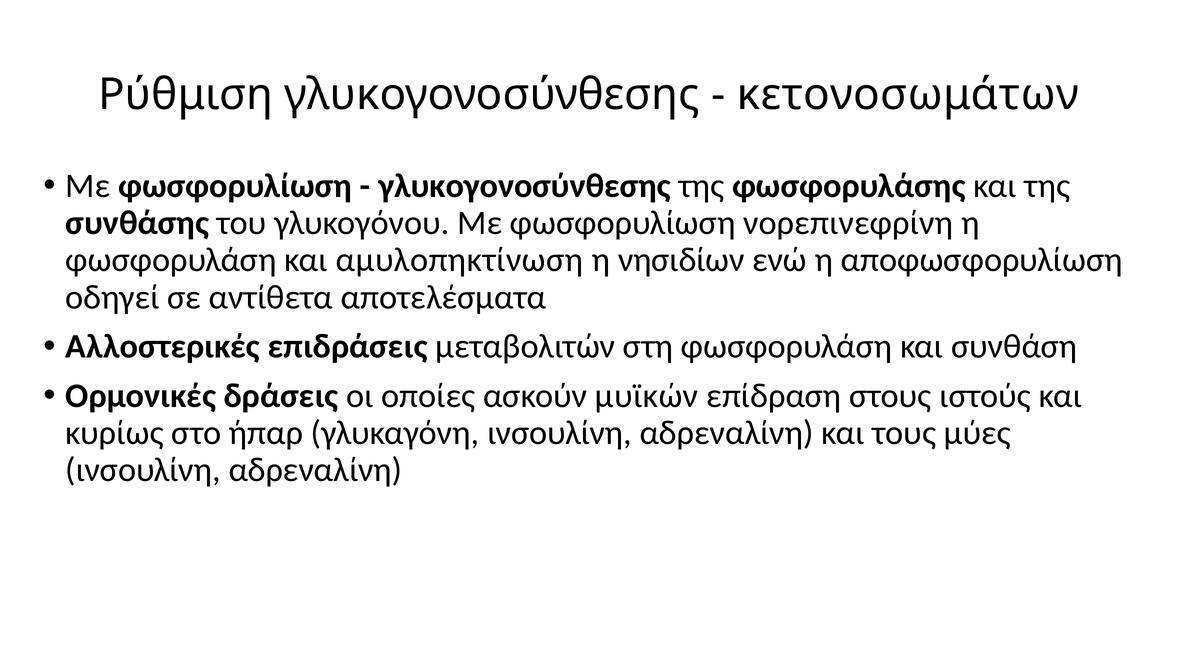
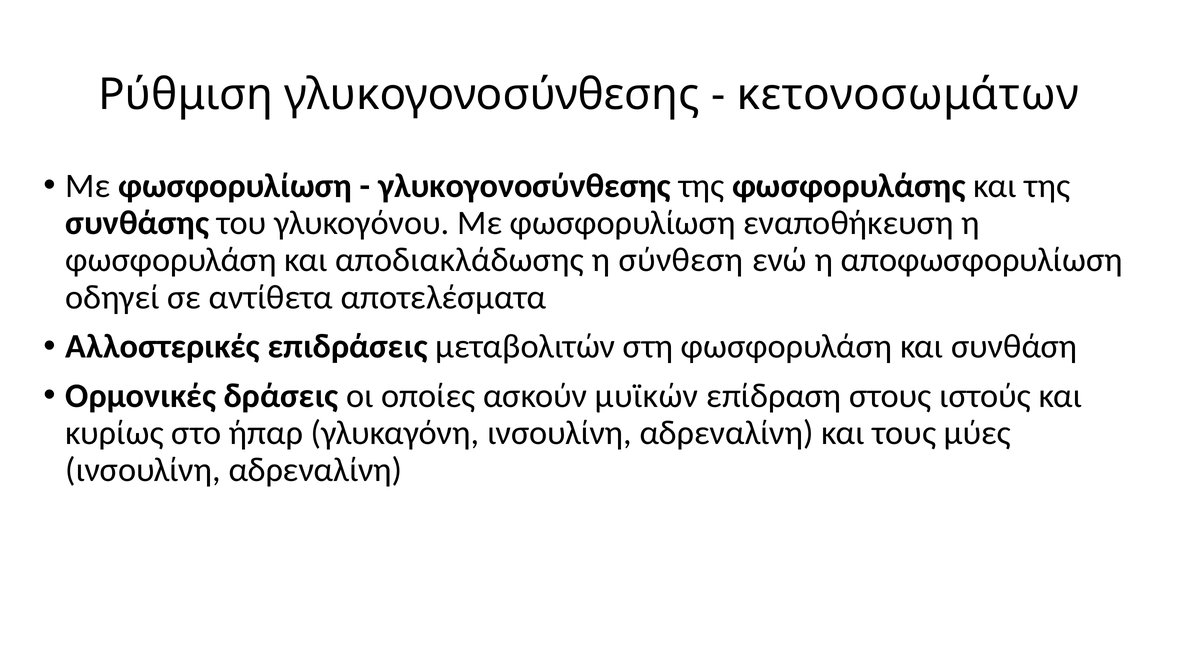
νορεπινεφρίνη: νορεπινεφρίνη -> εναποθήκευση
αμυλοπηκτίνωση: αμυλοπηκτίνωση -> αποδιακλάδωσης
νησιδίων: νησιδίων -> σύνθεση
